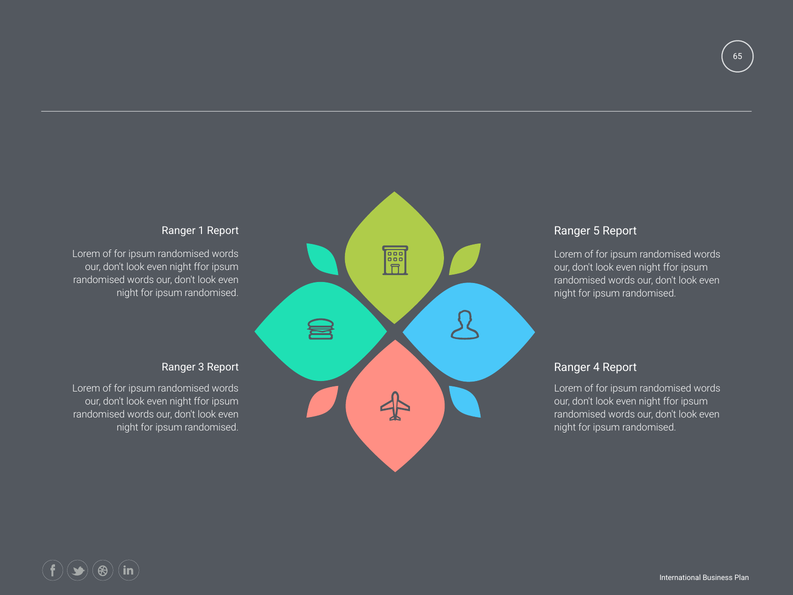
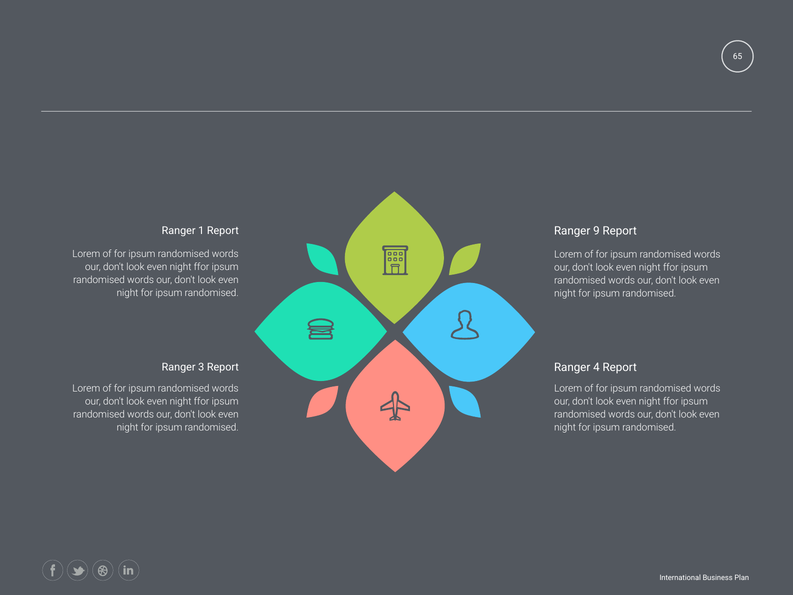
5: 5 -> 9
